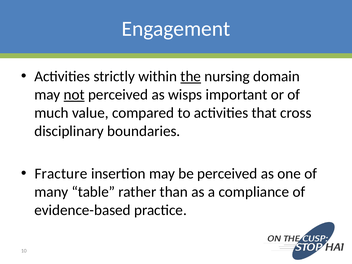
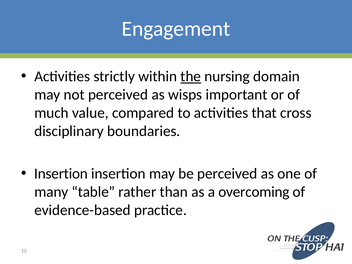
not underline: present -> none
Fracture at (61, 174): Fracture -> Insertion
compliance: compliance -> overcoming
